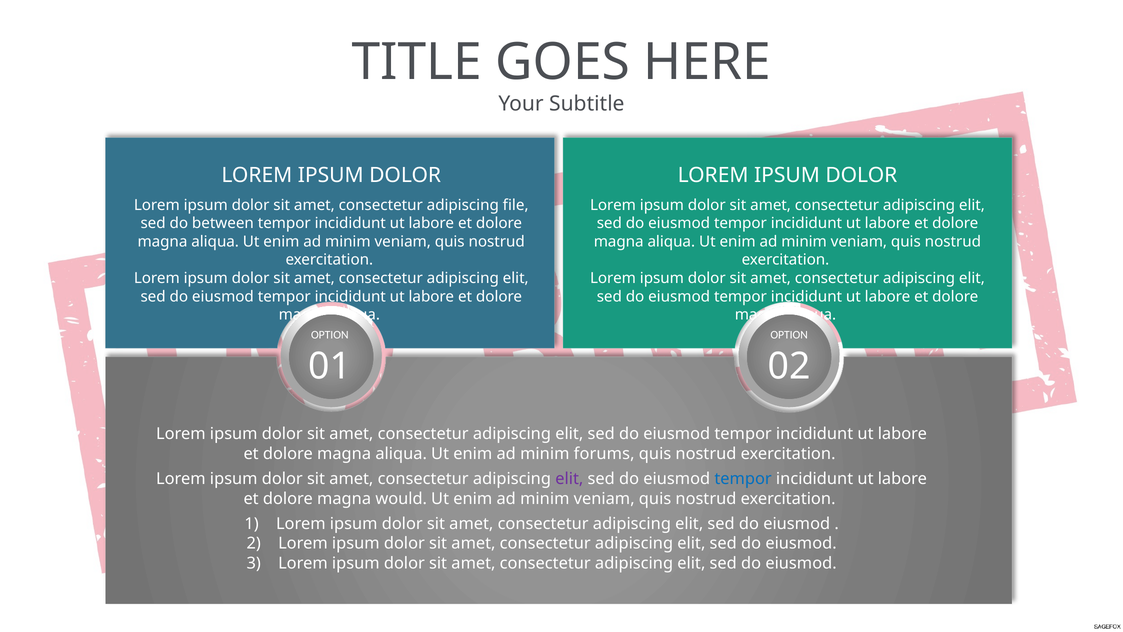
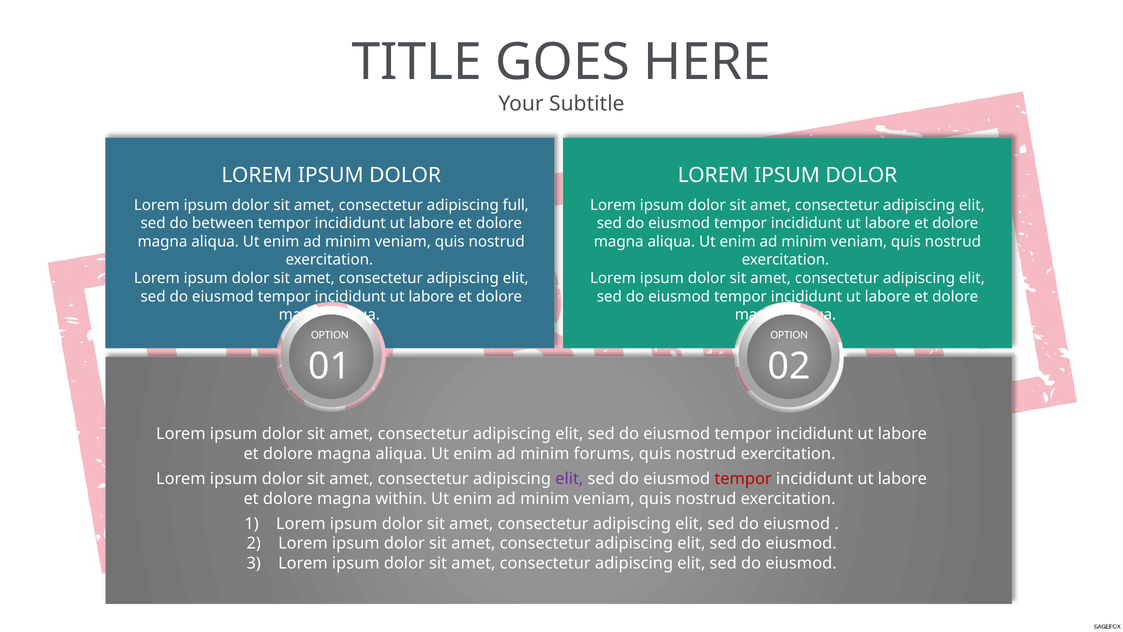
file: file -> full
tempor at (743, 479) colour: blue -> red
would: would -> within
